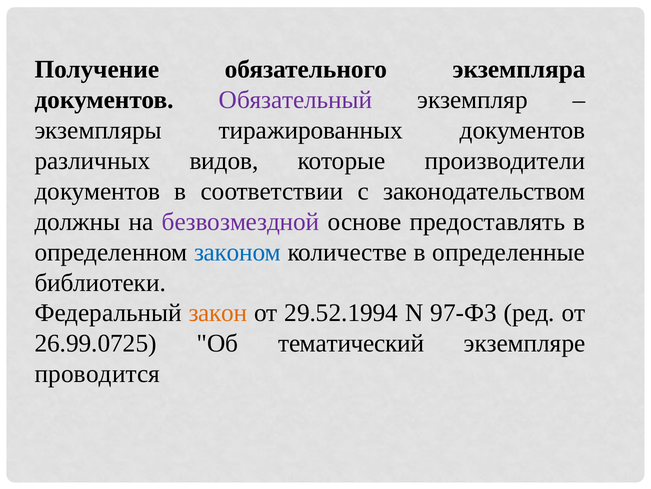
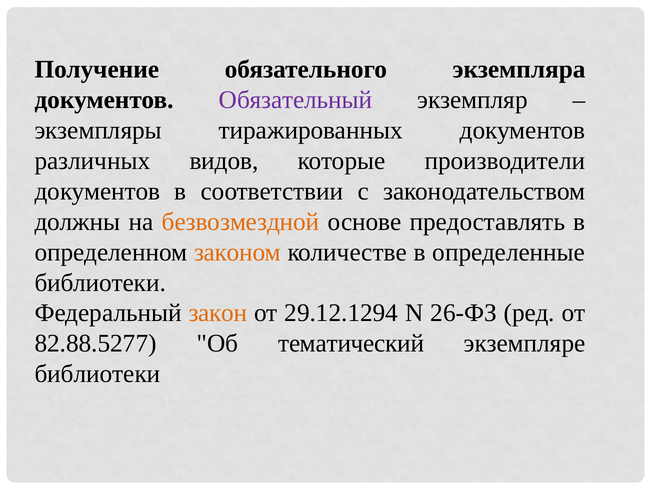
безвозмездной colour: purple -> orange
законом colour: blue -> orange
29.52.1994: 29.52.1994 -> 29.12.1294
97-ФЗ: 97-ФЗ -> 26-ФЗ
26.99.0725: 26.99.0725 -> 82.88.5277
проводится at (97, 373): проводится -> библиотеки
